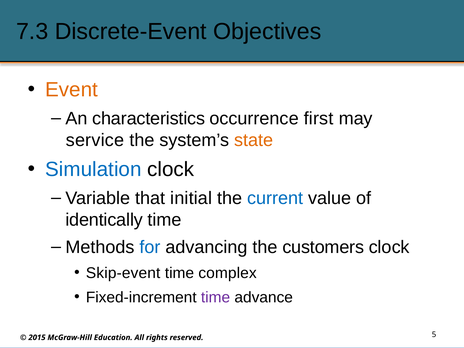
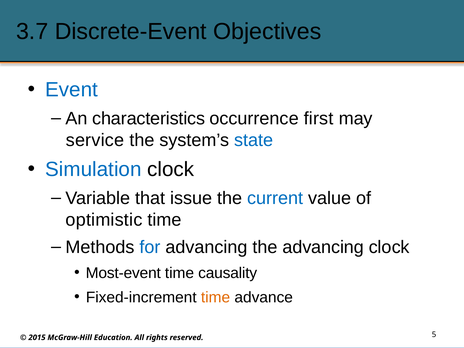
7.3: 7.3 -> 3.7
Event colour: orange -> blue
state colour: orange -> blue
initial: initial -> issue
identically: identically -> optimistic
the customers: customers -> advancing
Skip-event: Skip-event -> Most-event
complex: complex -> causality
time at (216, 297) colour: purple -> orange
